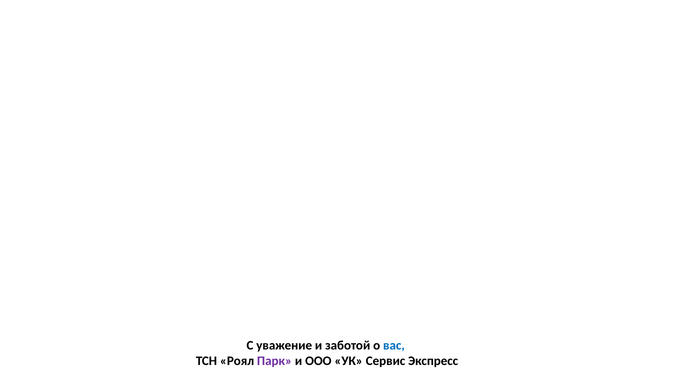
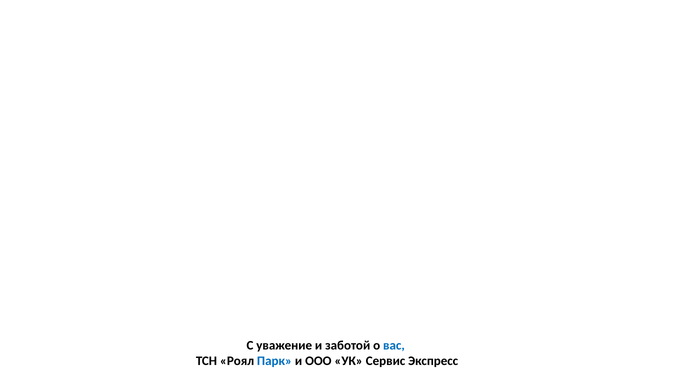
Парк colour: purple -> blue
